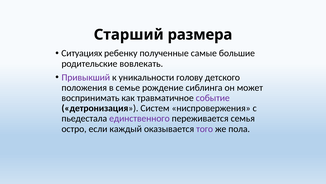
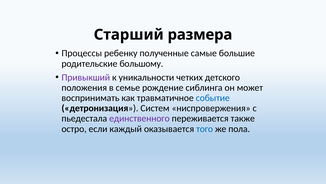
Ситуациях: Ситуациях -> Процессы
вовлекать: вовлекать -> большому
голову: голову -> четких
событие colour: purple -> blue
семья: семья -> также
того colour: purple -> blue
